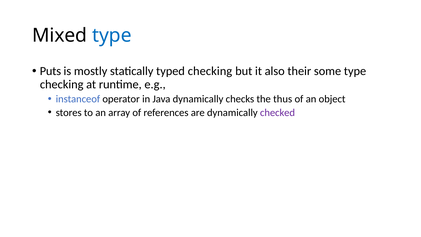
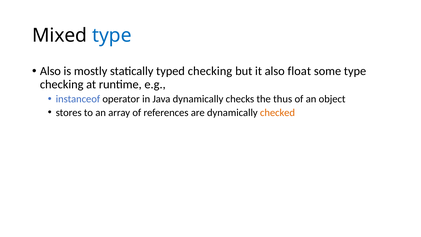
Puts at (50, 71): Puts -> Also
their: their -> float
checked colour: purple -> orange
